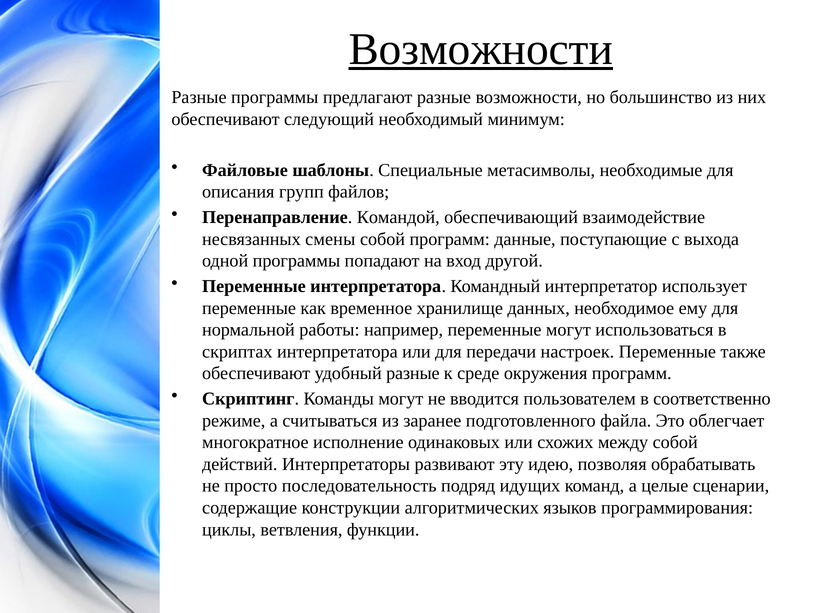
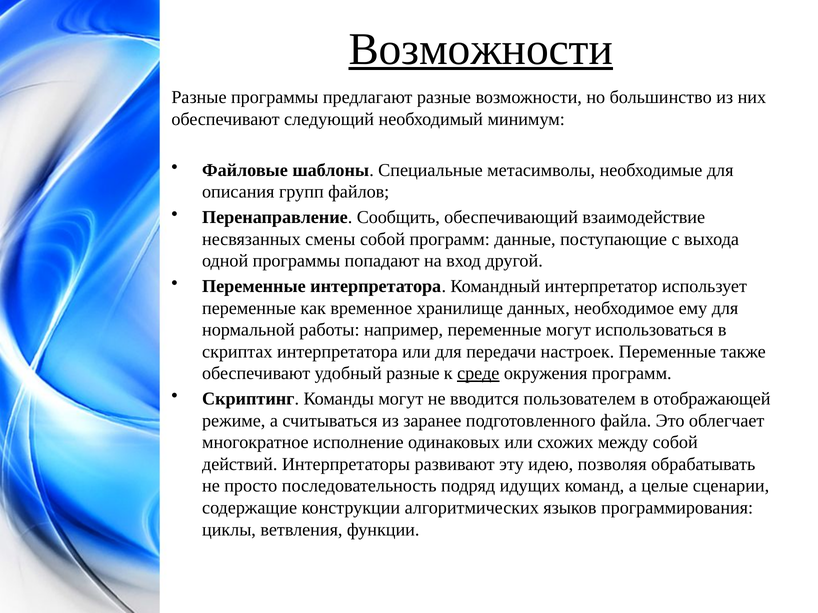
Командой: Командой -> Сообщить
среде underline: none -> present
соответственно: соответственно -> отображающей
